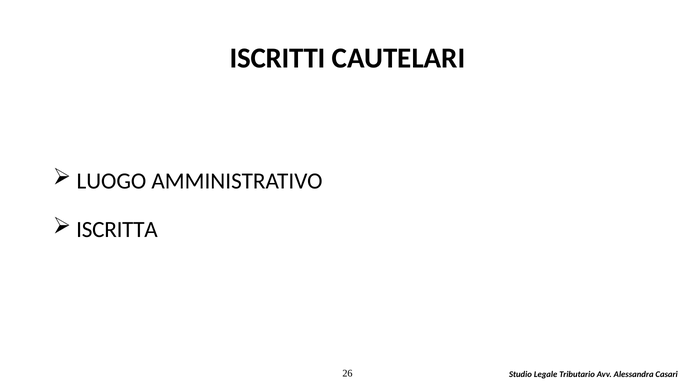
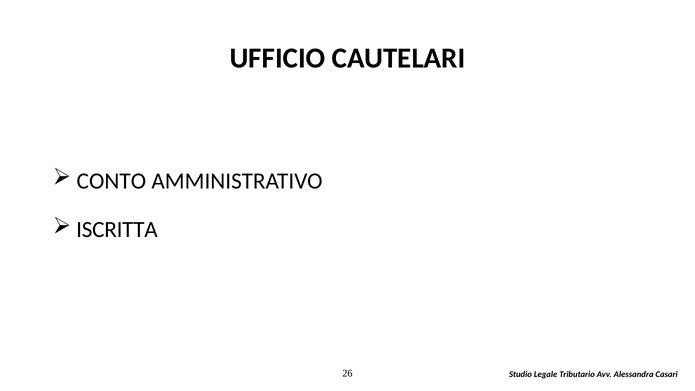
ISCRITTI: ISCRITTI -> UFFICIO
LUOGO: LUOGO -> CONTO
